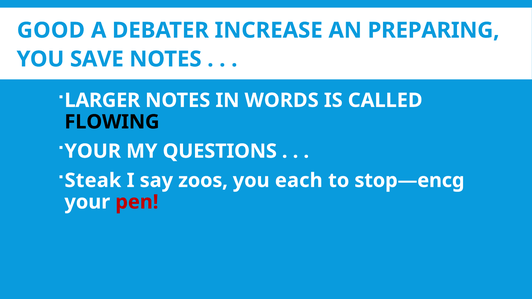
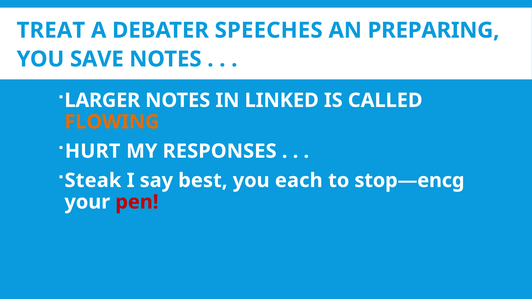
GOOD: GOOD -> TREAT
INCREASE: INCREASE -> SPEECHES
WORDS: WORDS -> LINKED
FLOWING colour: black -> orange
YOUR at (93, 151): YOUR -> HURT
QUESTIONS: QUESTIONS -> RESPONSES
zoos: zoos -> best
